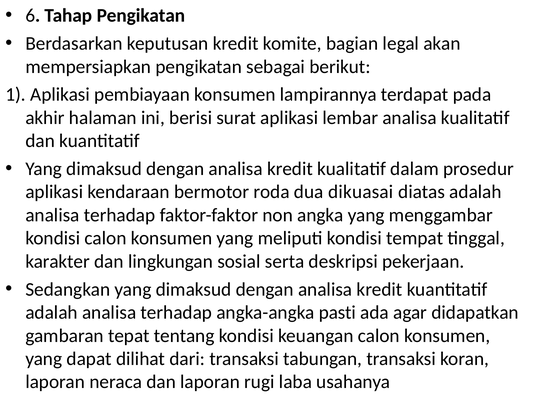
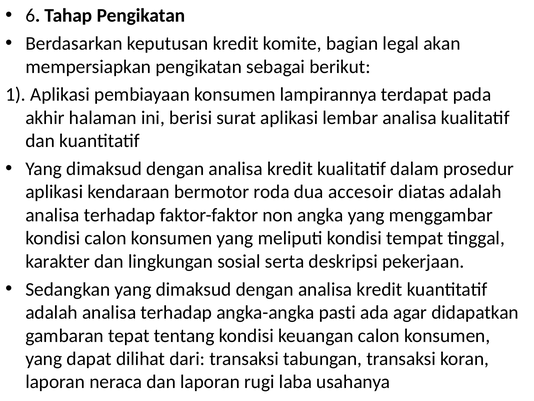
dikuasai: dikuasai -> accesoir
